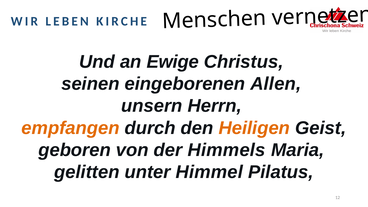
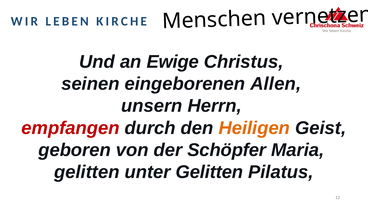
empfangen colour: orange -> red
Himmels: Himmels -> Schöpfer
unter Himmel: Himmel -> Gelitten
